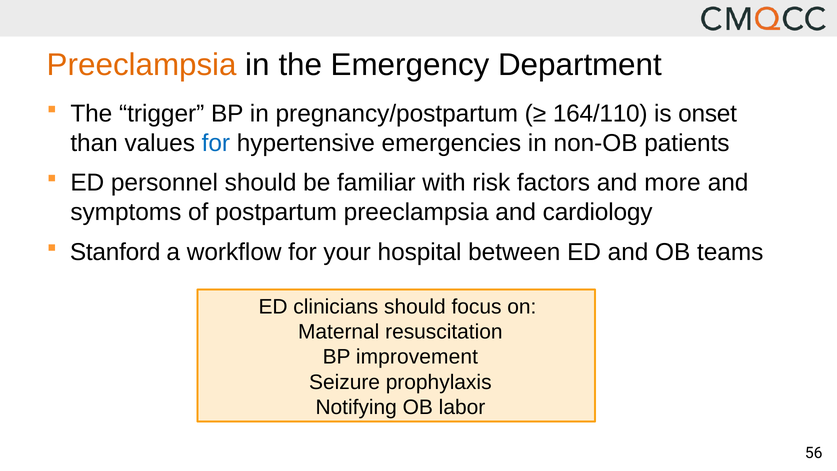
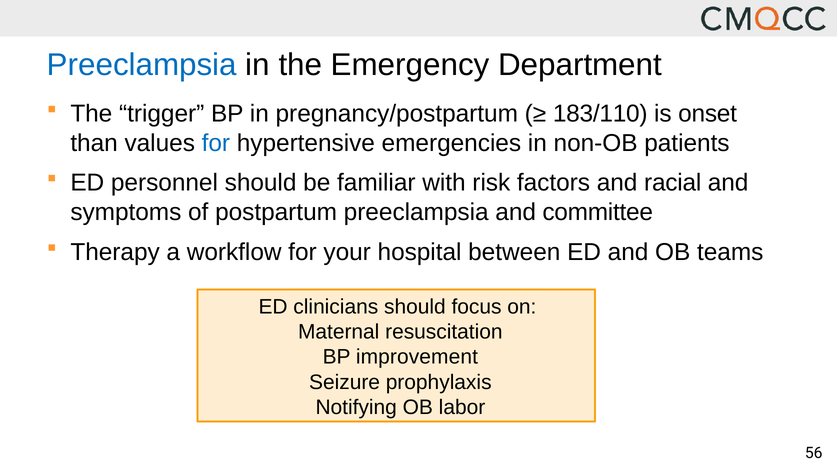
Preeclampsia at (142, 65) colour: orange -> blue
164/110: 164/110 -> 183/110
more: more -> racial
cardiology: cardiology -> committee
Stanford: Stanford -> Therapy
